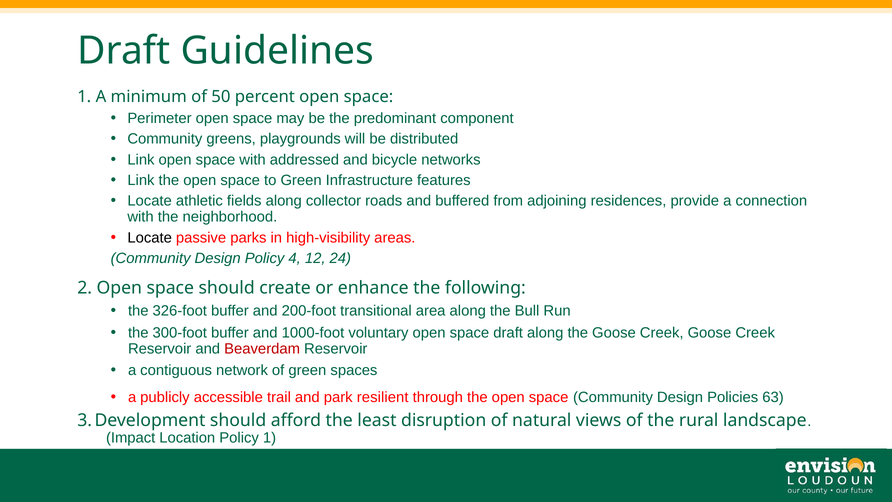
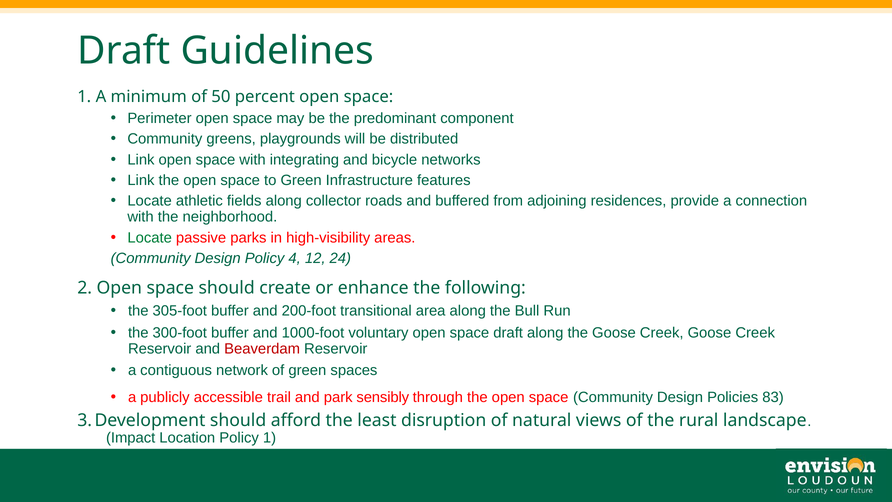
addressed: addressed -> integrating
Locate at (150, 238) colour: black -> green
326-foot: 326-foot -> 305-foot
resilient: resilient -> sensibly
63: 63 -> 83
